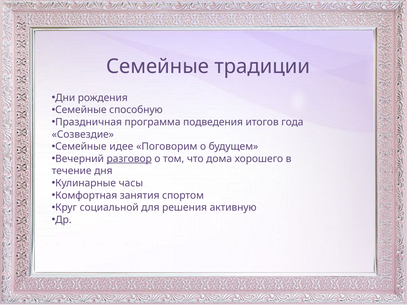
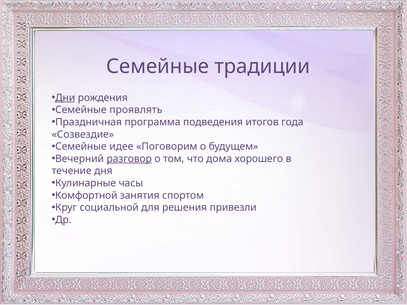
Дни underline: none -> present
способную: способную -> проявлять
Комфортная: Комфортная -> Комфортной
активную: активную -> привезли
